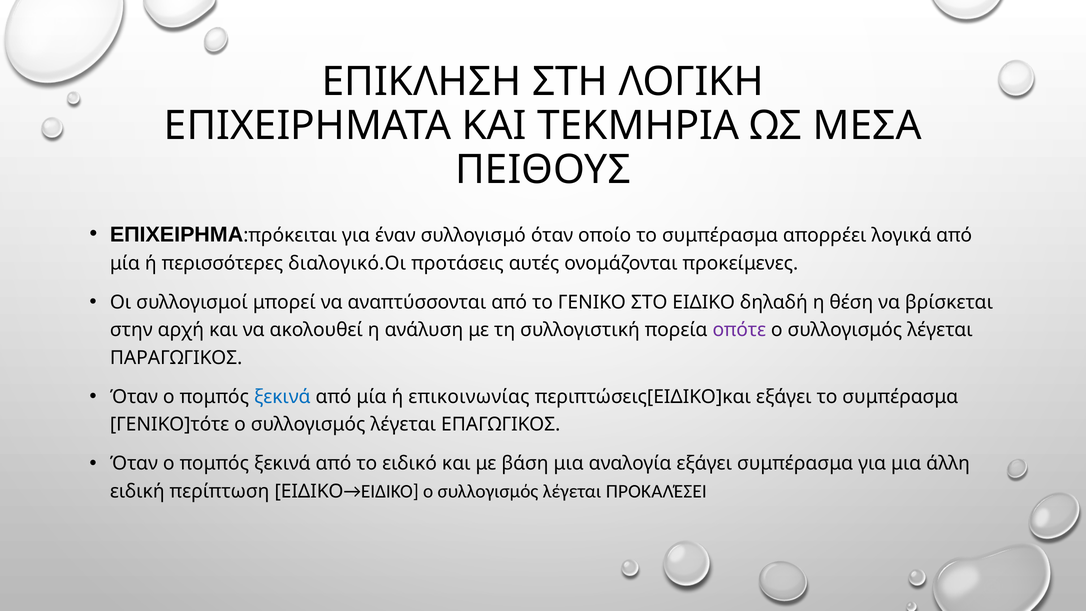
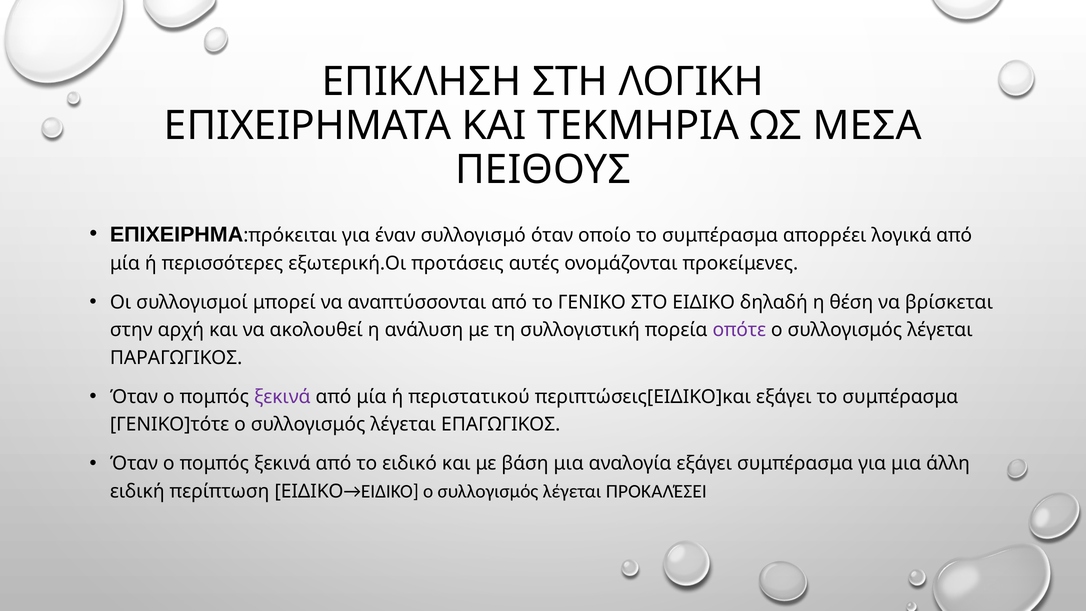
διαλογικό.Οι: διαλογικό.Οι -> εξωτερική.Οι
ξεκινά at (282, 397) colour: blue -> purple
επικοινωνίας: επικοινωνίας -> περιστατικού
